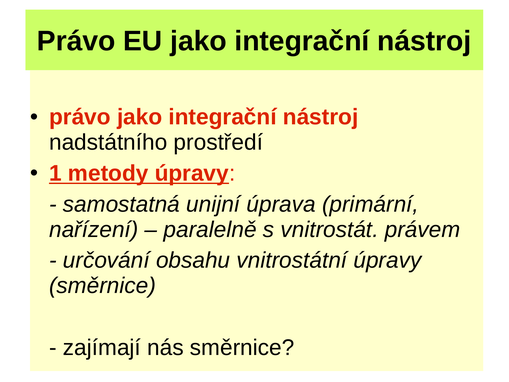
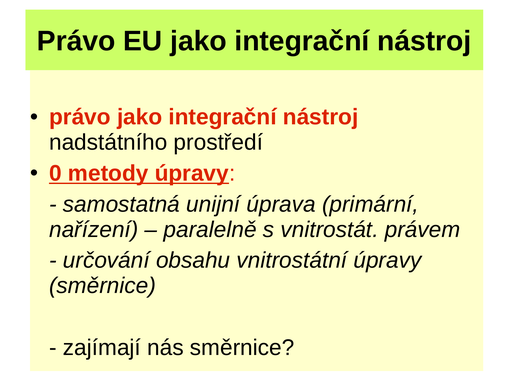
1: 1 -> 0
